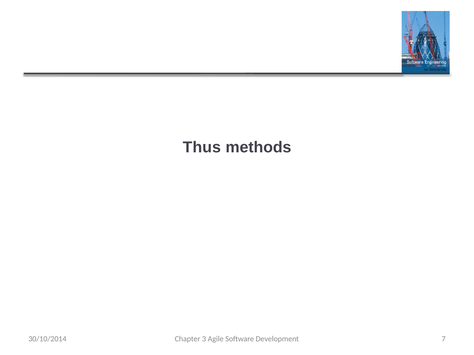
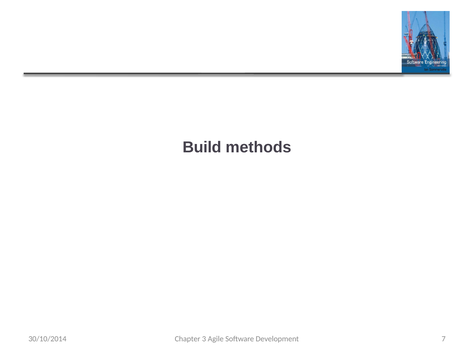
Thus: Thus -> Build
